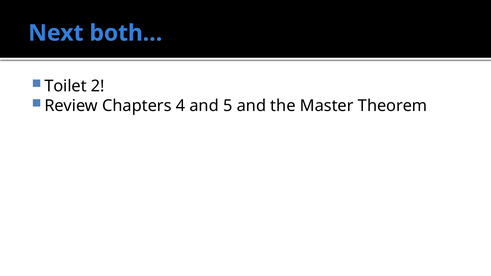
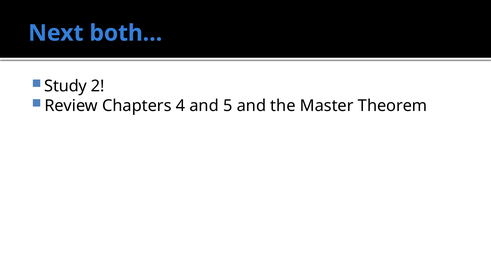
Toilet: Toilet -> Study
